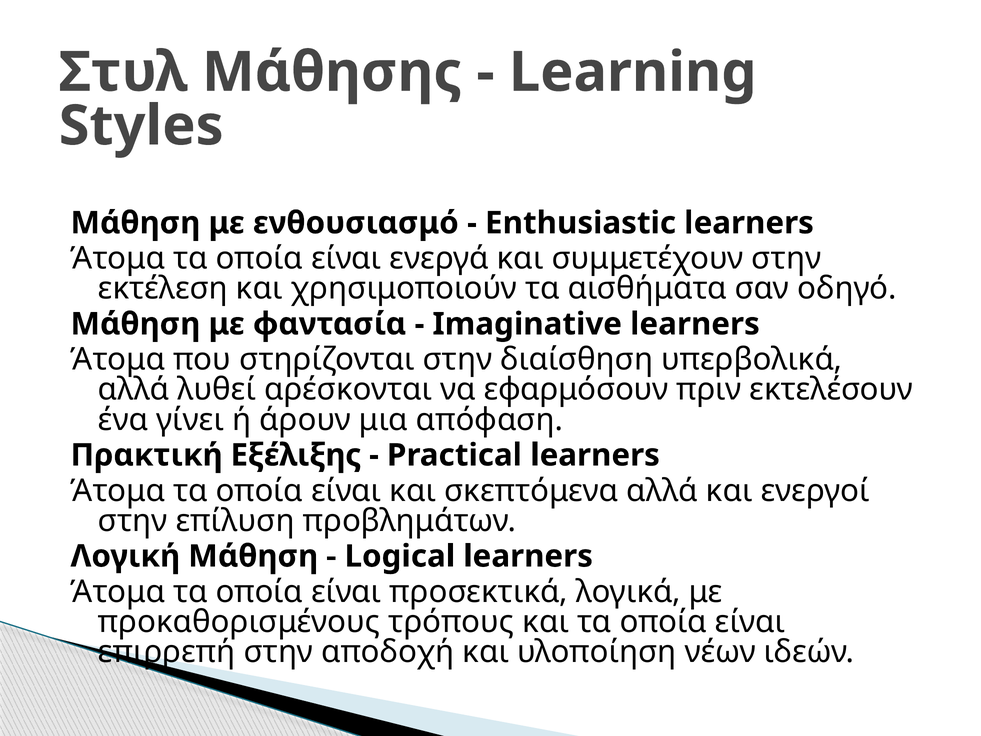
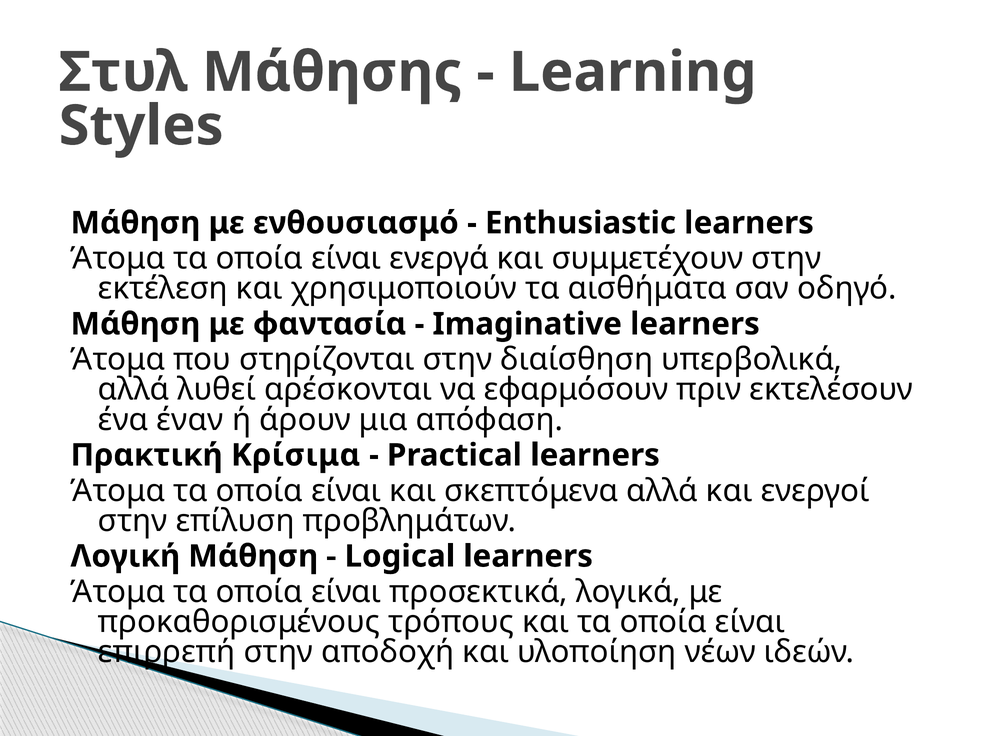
γίνει: γίνει -> έναν
Εξέλιξης: Εξέλιξης -> Κρίσιμα
